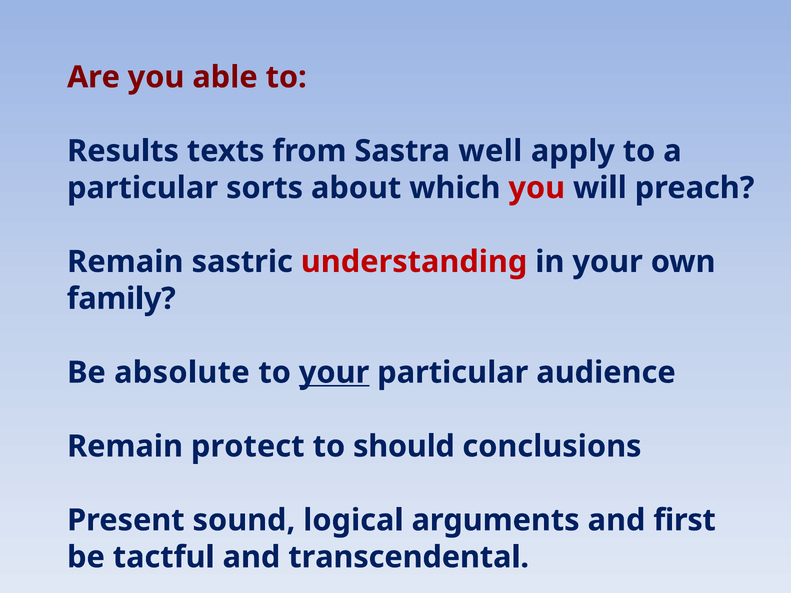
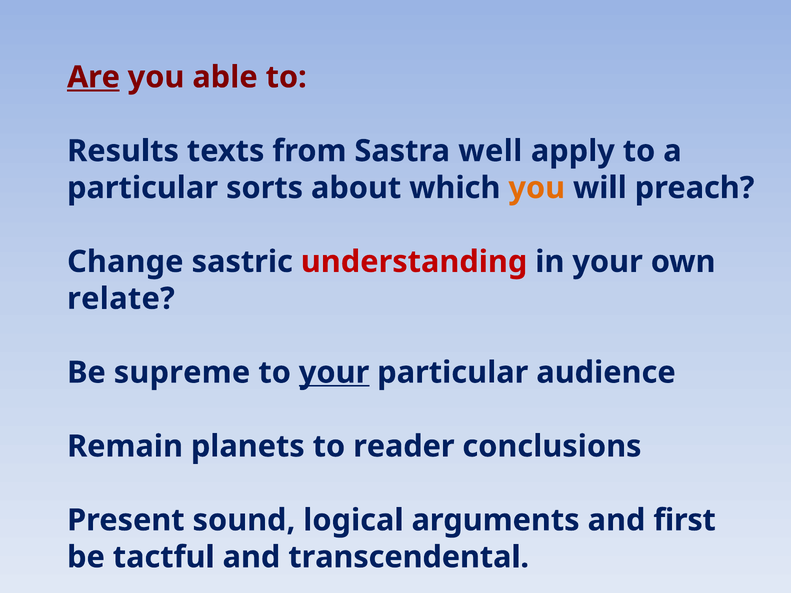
Are underline: none -> present
you at (537, 188) colour: red -> orange
Remain at (125, 262): Remain -> Change
family: family -> relate
absolute: absolute -> supreme
protect: protect -> planets
should: should -> reader
